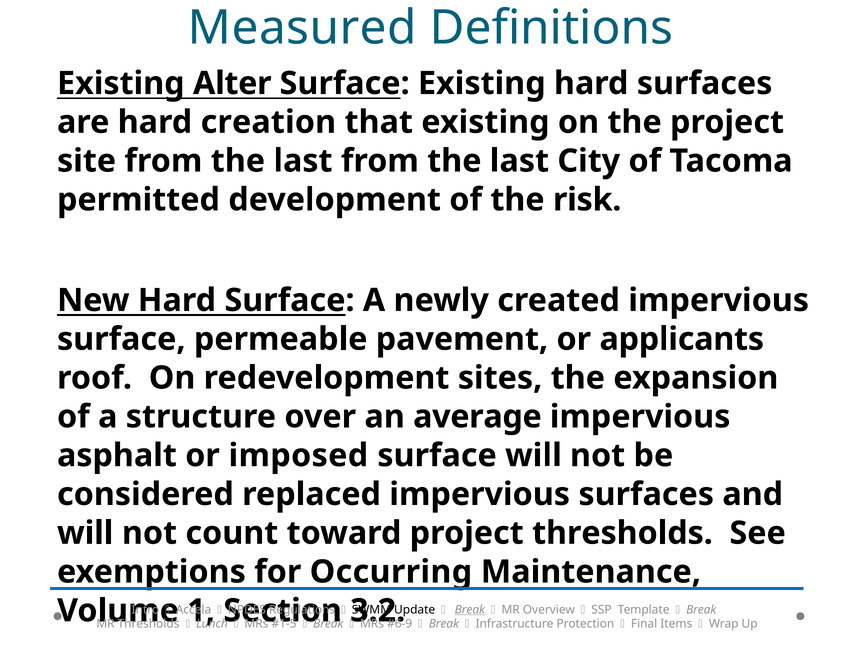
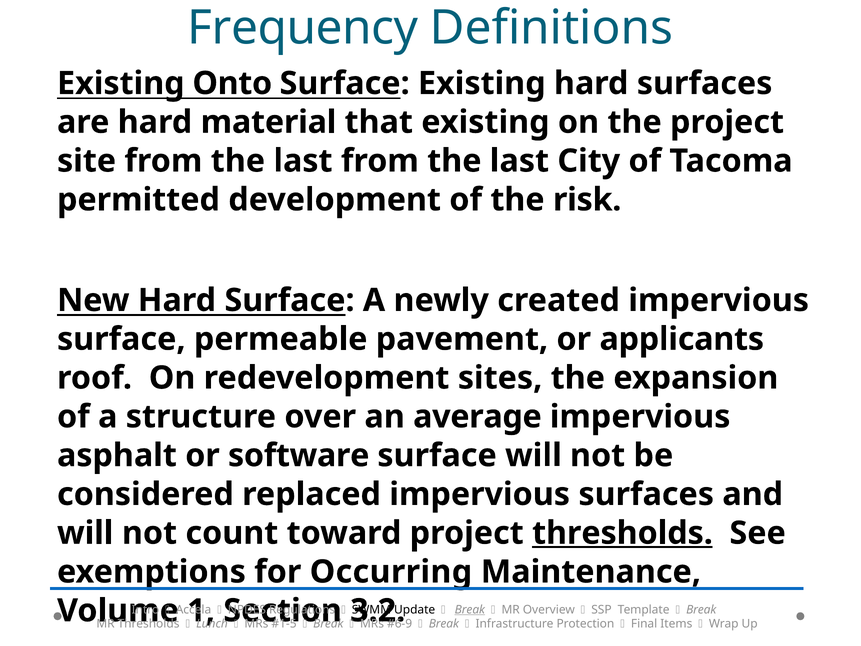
Measured: Measured -> Frequency
Alter: Alter -> Onto
creation: creation -> material
imposed: imposed -> software
thresholds at (622, 533) underline: none -> present
